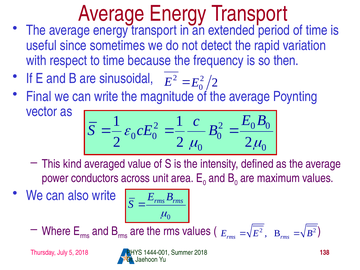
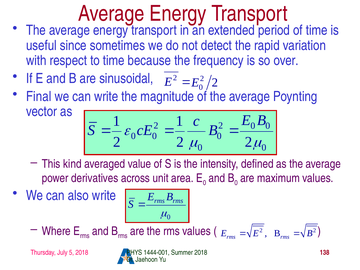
then: then -> over
conductors: conductors -> derivatives
